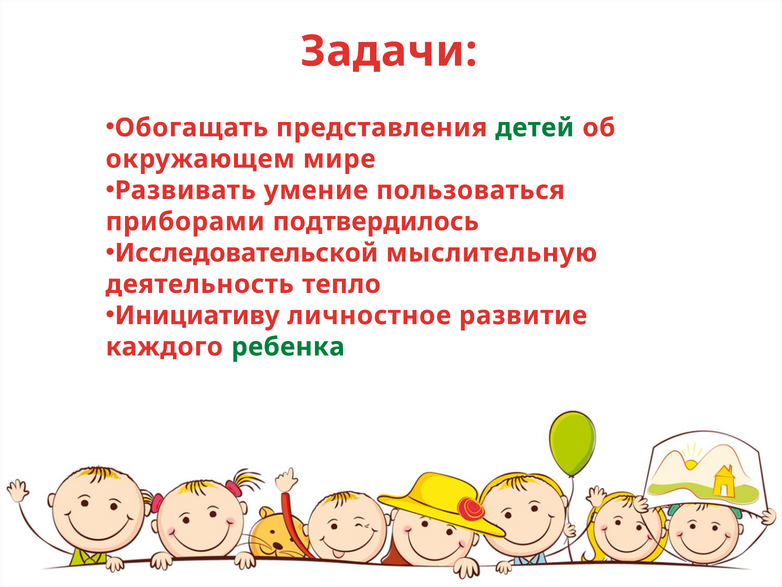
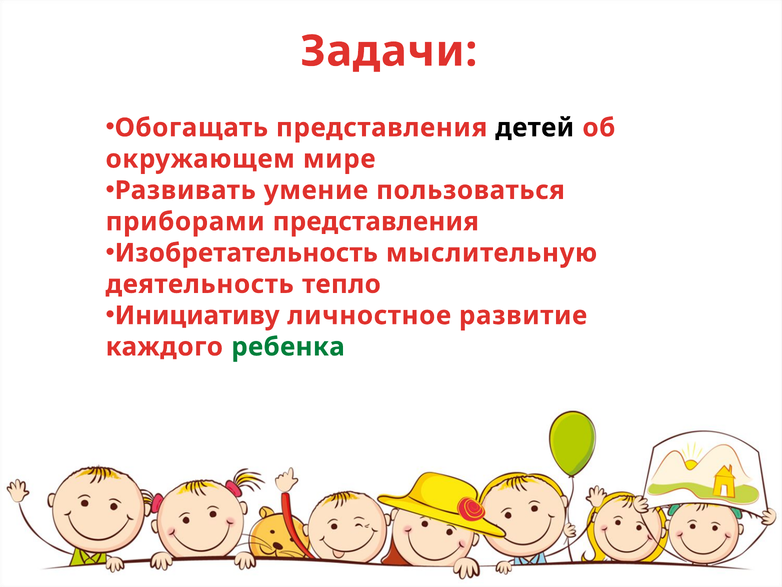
детей colour: green -> black
приборами подтвердилось: подтвердилось -> представления
Исследовательской: Исследовательской -> Изобретательность
